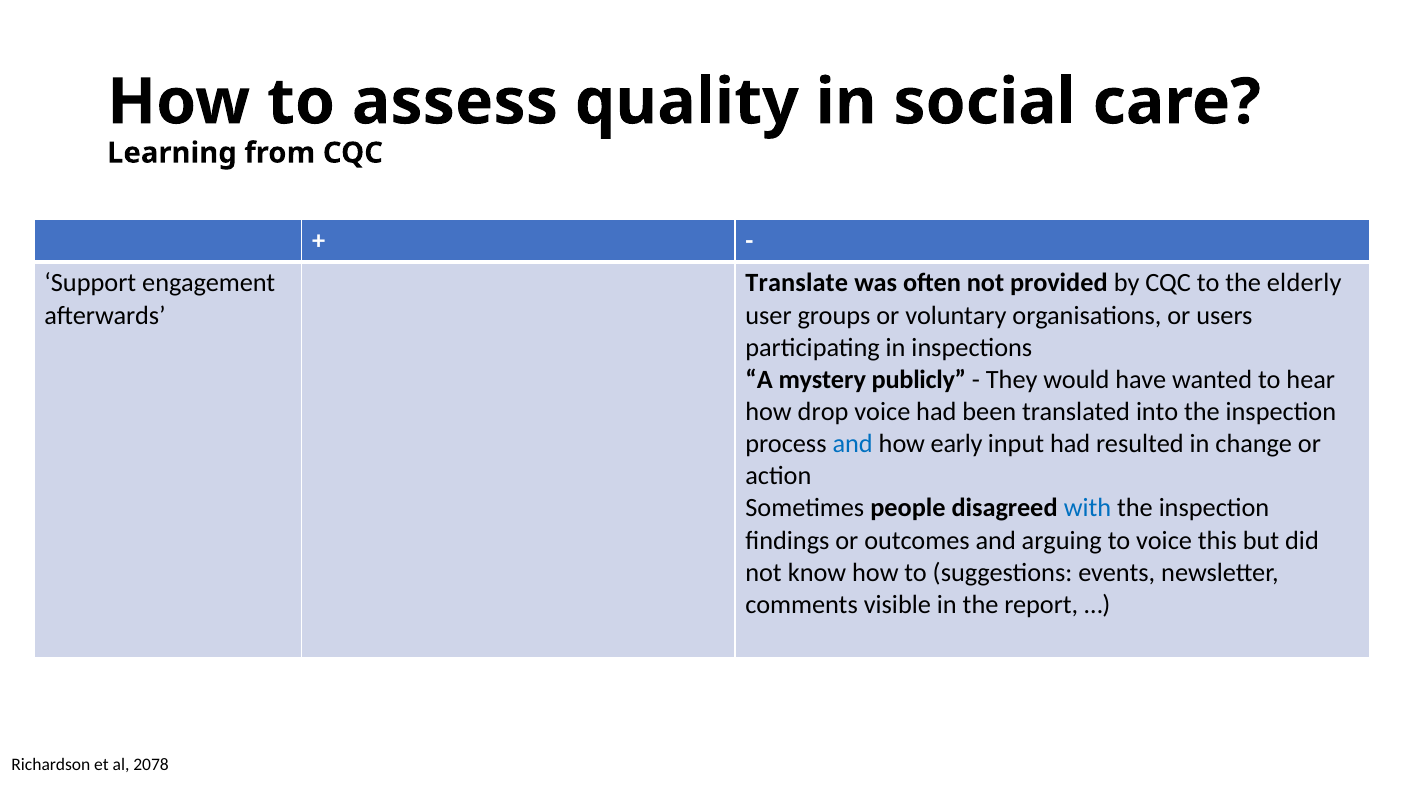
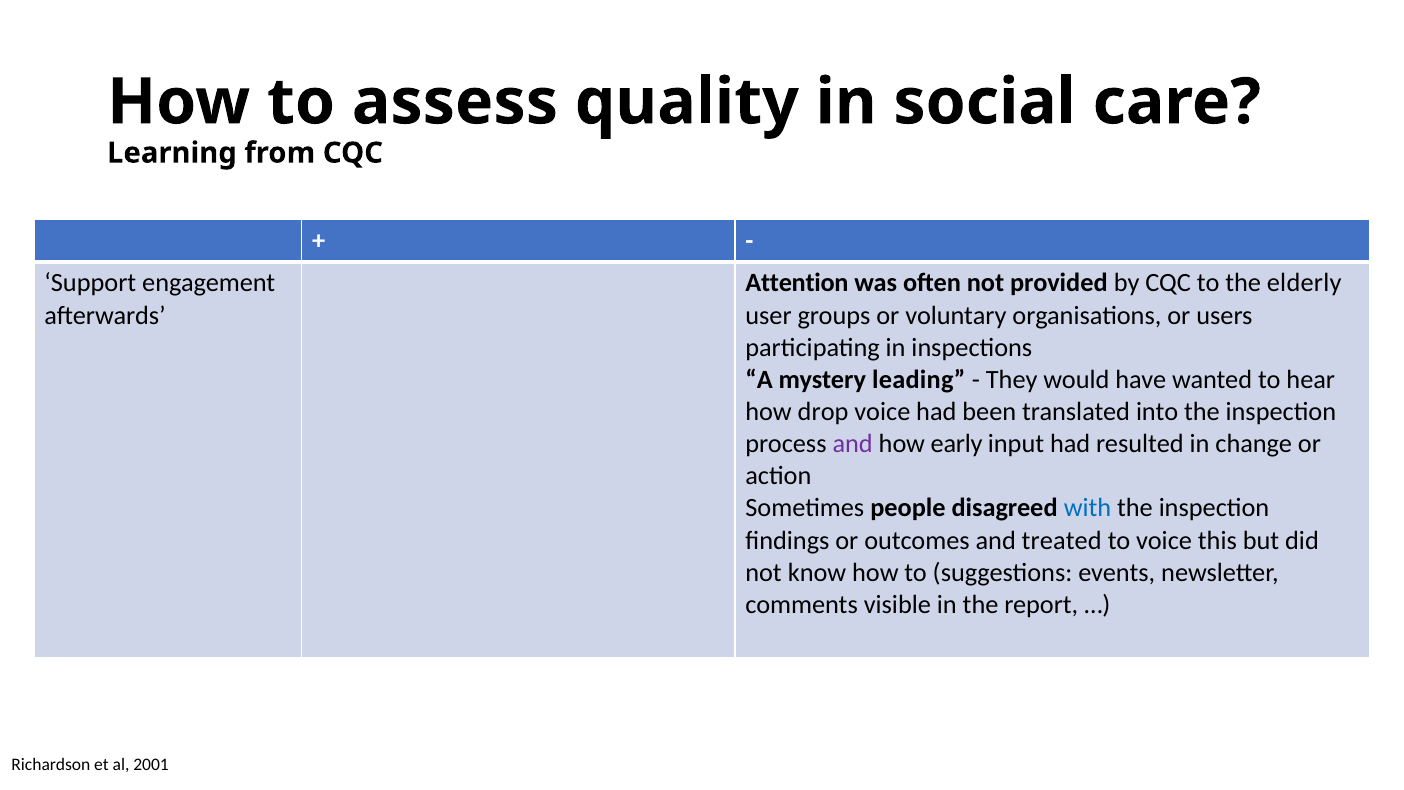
Translate: Translate -> Attention
publicly: publicly -> leading
and at (853, 444) colour: blue -> purple
arguing: arguing -> treated
2078: 2078 -> 2001
